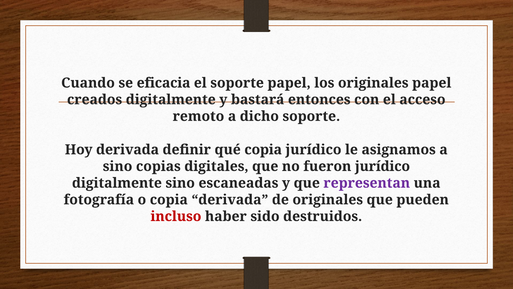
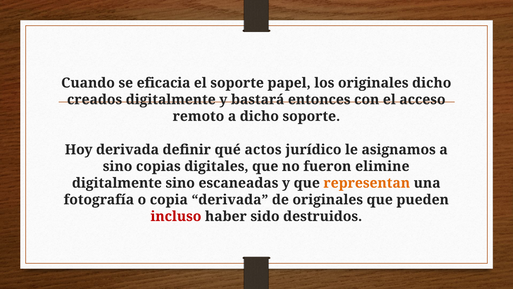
originales papel: papel -> dicho
qué copia: copia -> actos
fueron jurídico: jurídico -> elimine
representan colour: purple -> orange
